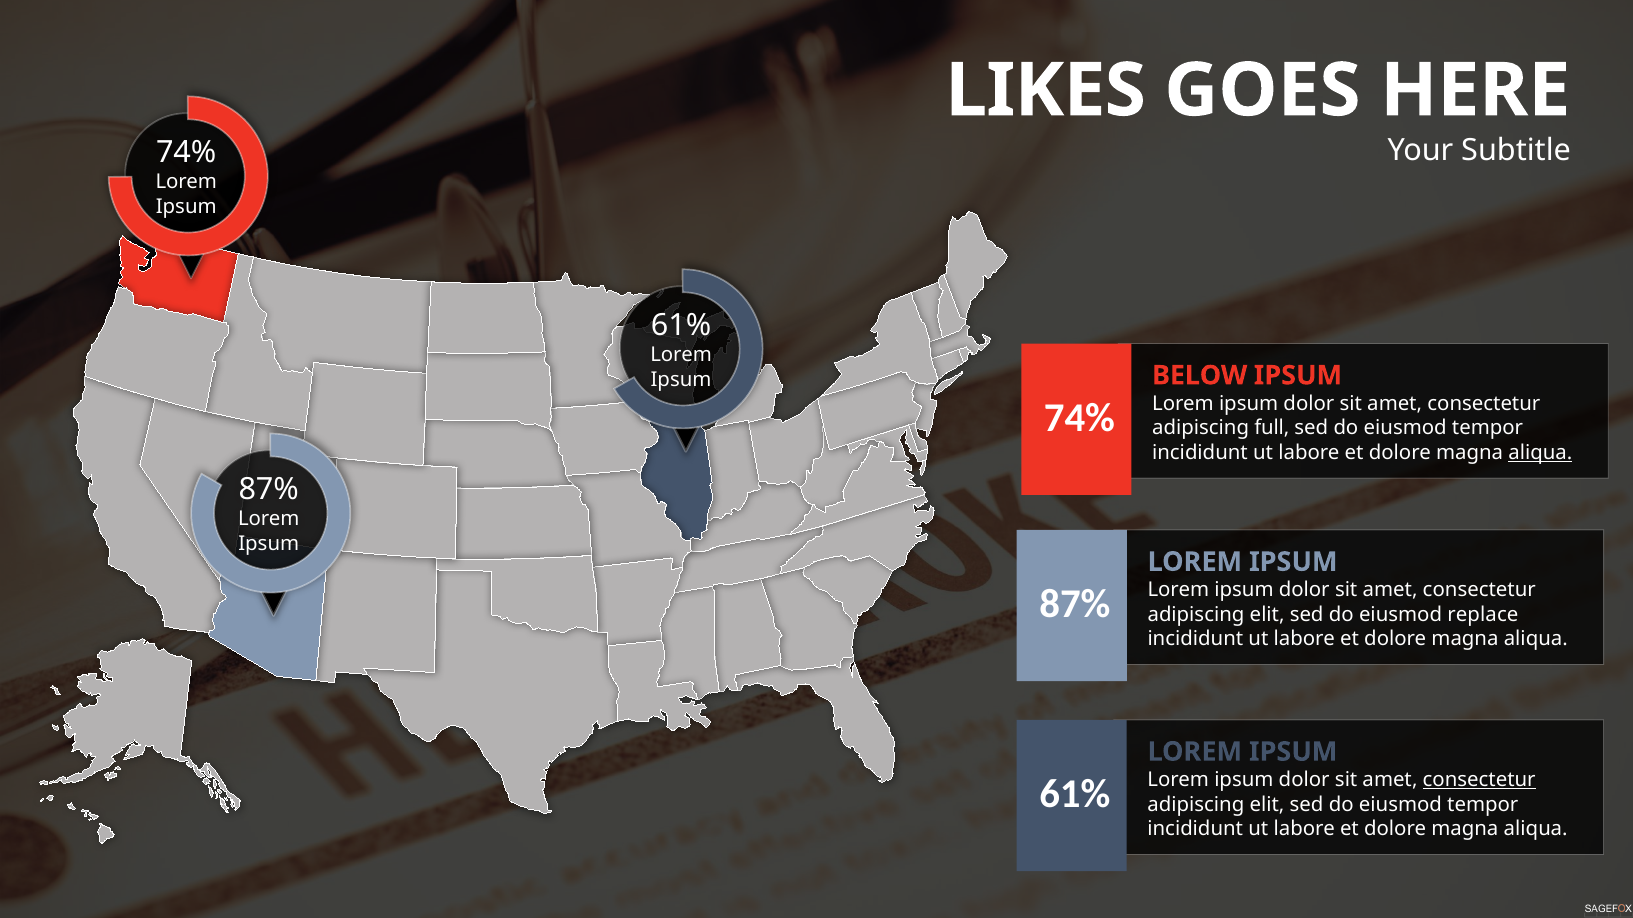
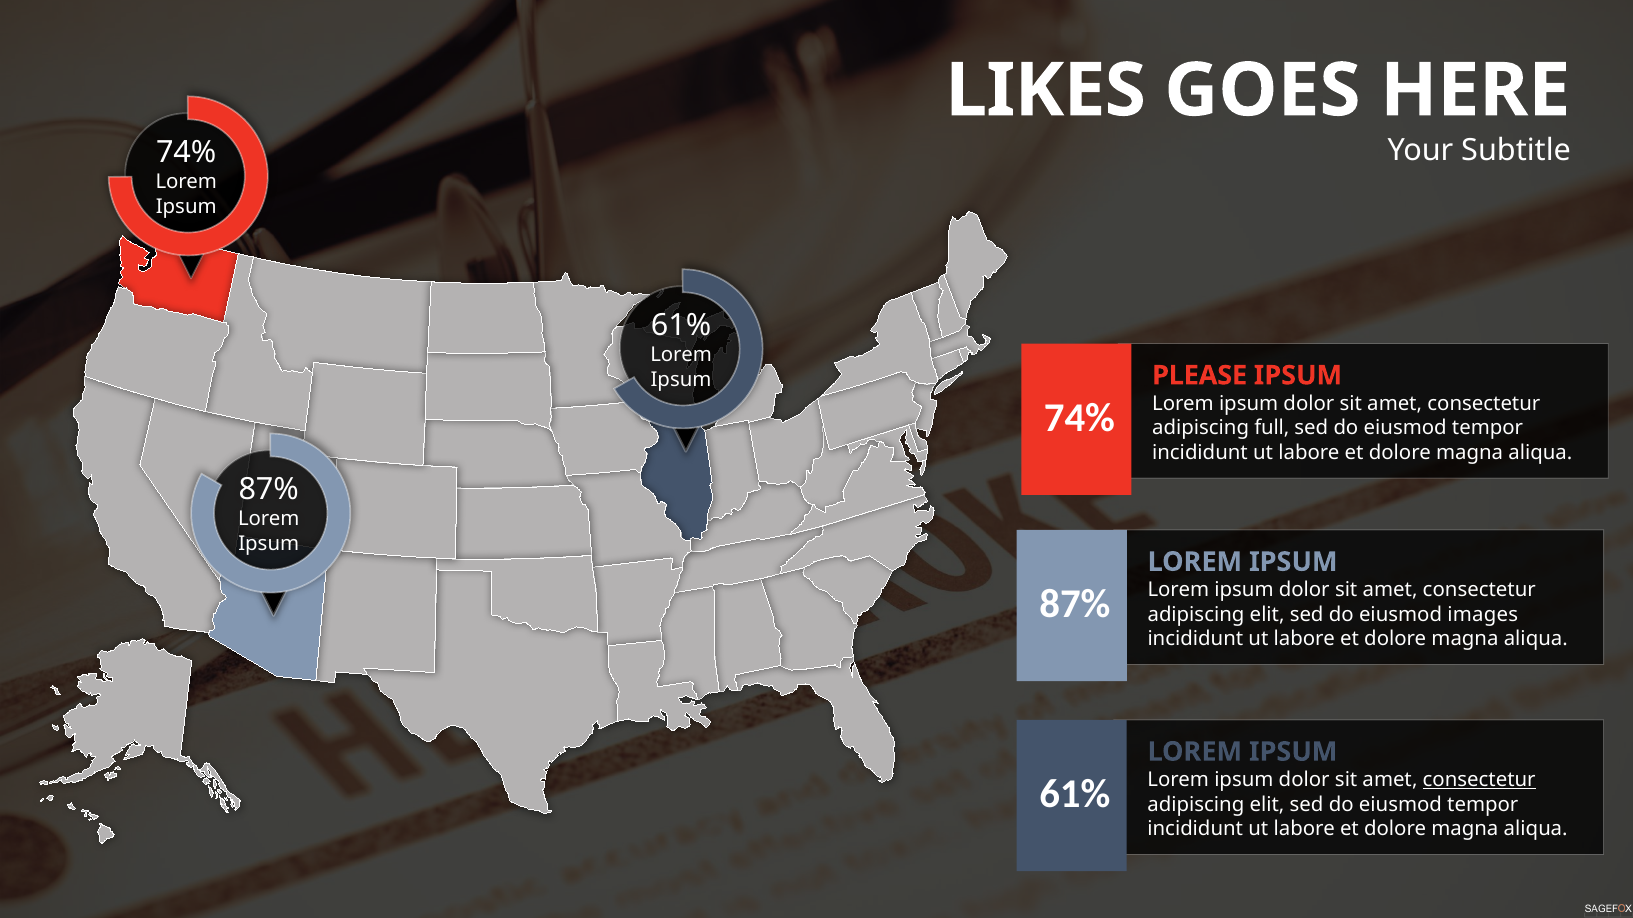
BELOW: BELOW -> PLEASE
aliqua at (1540, 453) underline: present -> none
replace: replace -> images
